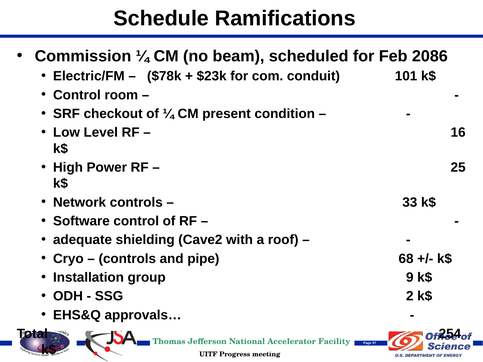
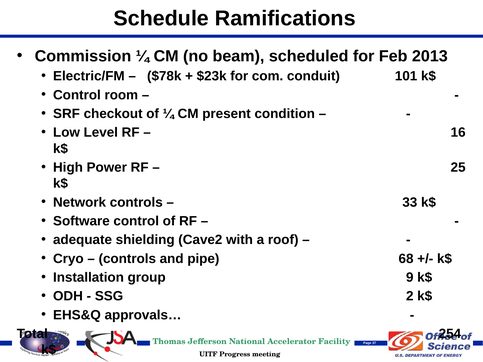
2086: 2086 -> 2013
